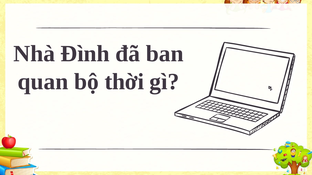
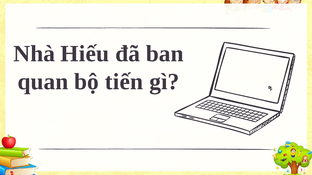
Đình: Đình -> Hiếu
thời: thời -> tiến
